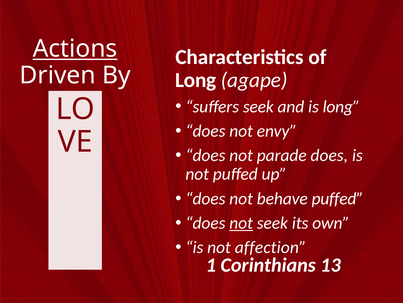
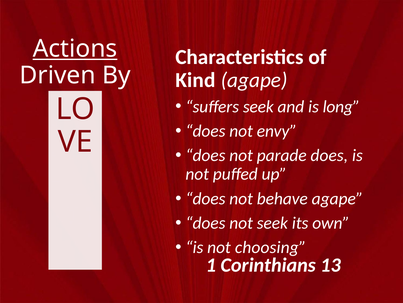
Long at (196, 80): Long -> Kind
behave puffed: puffed -> agape
not at (241, 223) underline: present -> none
affection: affection -> choosing
